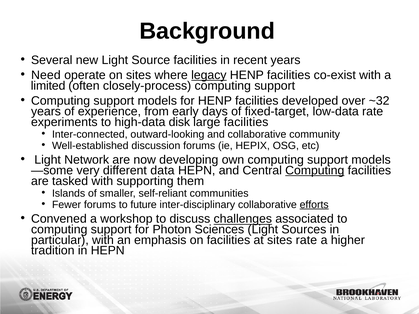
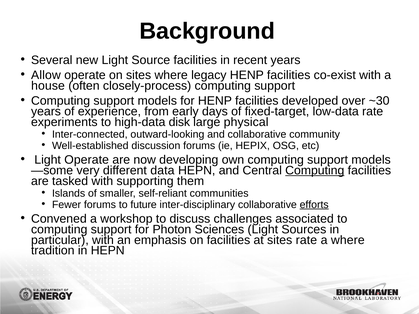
Need: Need -> Allow
legacy underline: present -> none
limited: limited -> house
~32: ~32 -> ~30
large facilities: facilities -> physical
Light Network: Network -> Operate
challenges underline: present -> none
a higher: higher -> where
